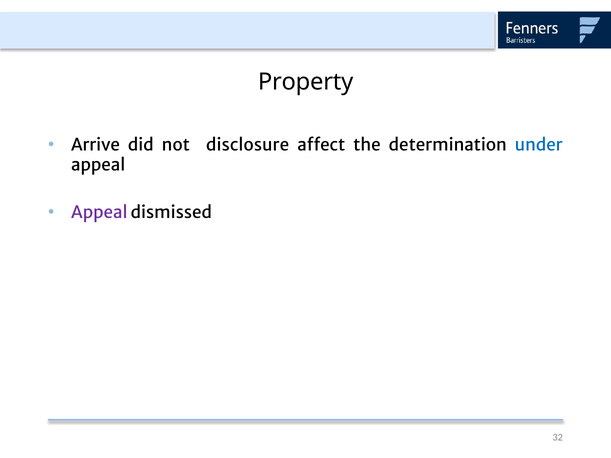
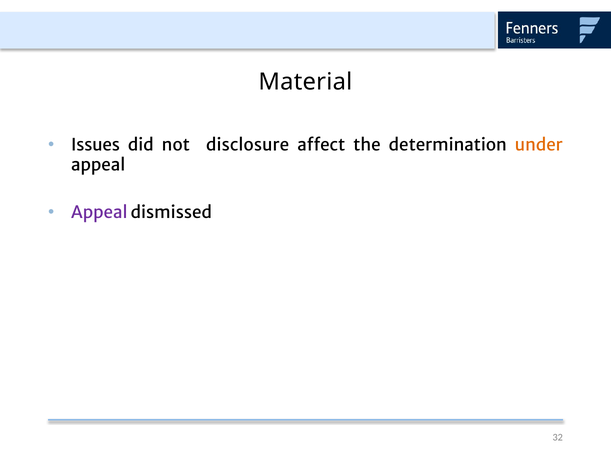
Property: Property -> Material
Arrive: Arrive -> Issues
under colour: blue -> orange
